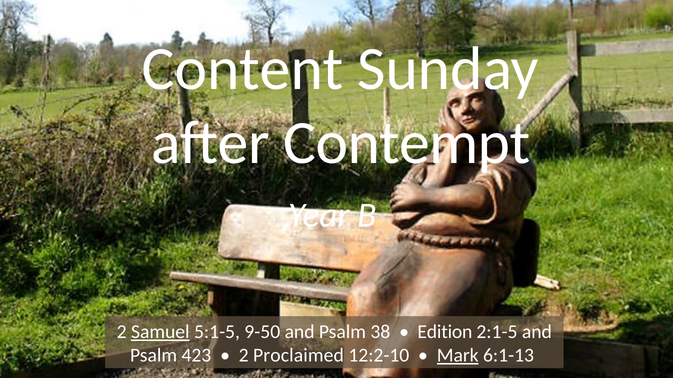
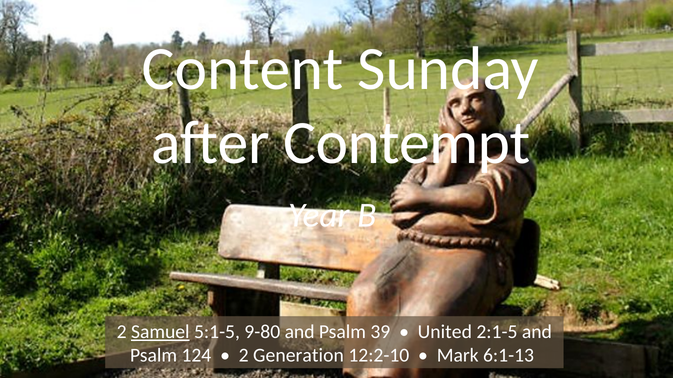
9-50: 9-50 -> 9-80
38: 38 -> 39
Edition: Edition -> United
423: 423 -> 124
Proclaimed: Proclaimed -> Generation
Mark underline: present -> none
